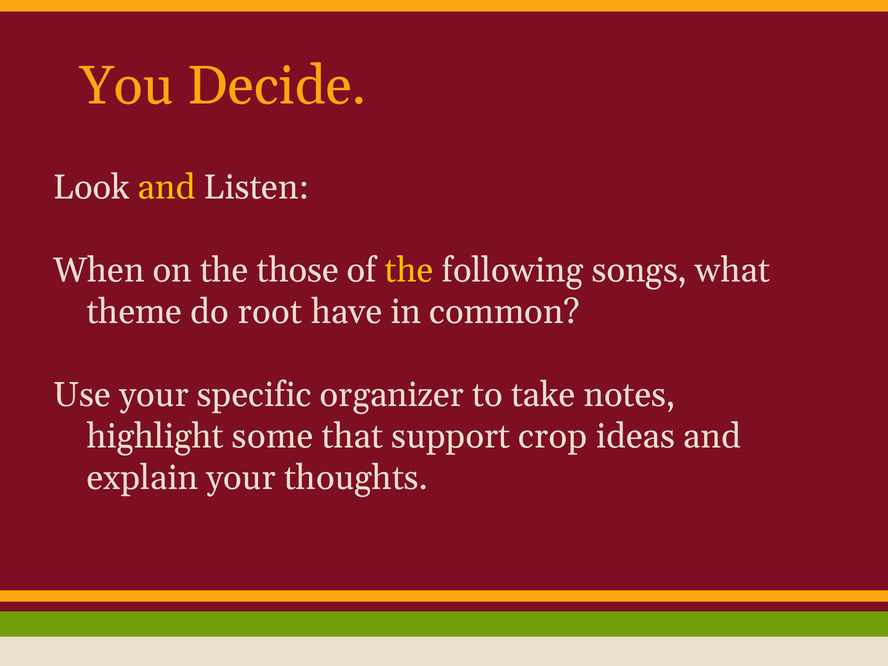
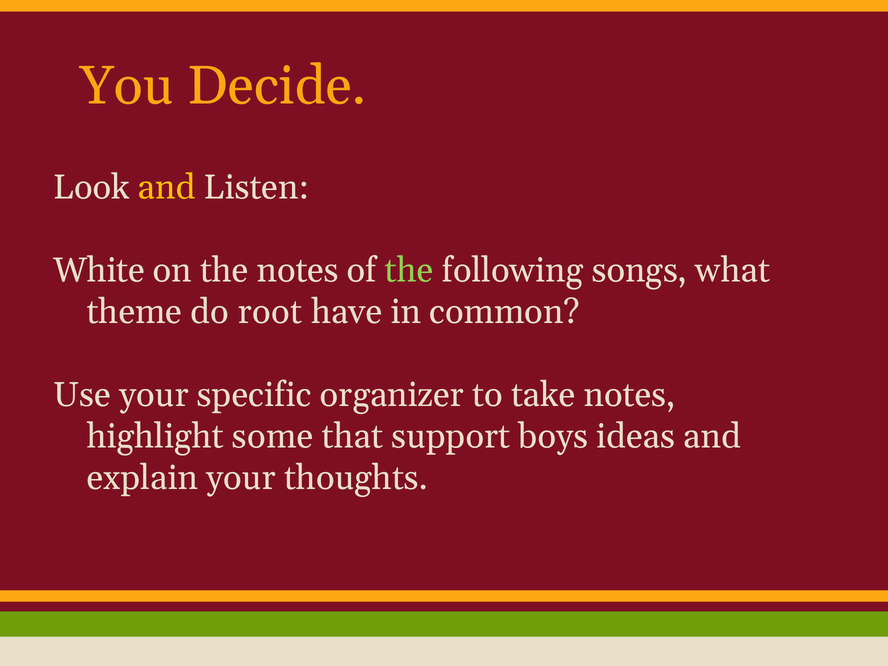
When: When -> White
the those: those -> notes
the at (409, 270) colour: yellow -> light green
crop: crop -> boys
